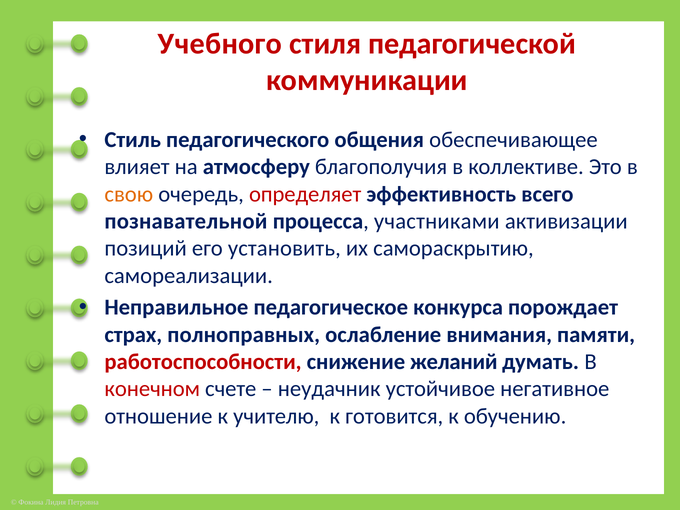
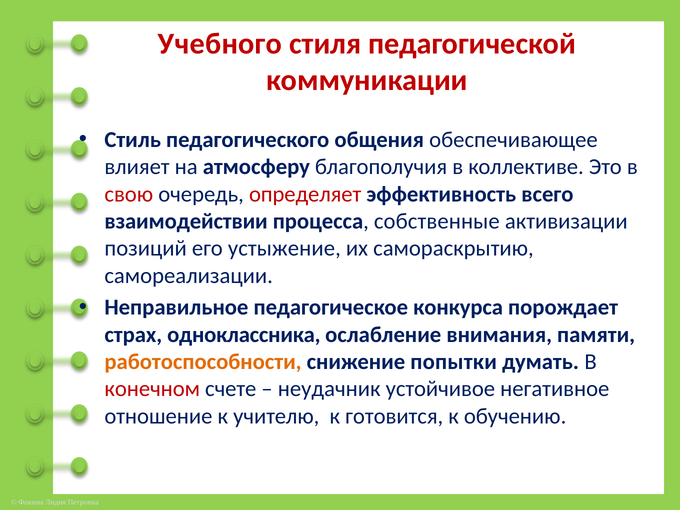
свою colour: orange -> red
познавательной: познавательной -> взаимодействии
участниками: участниками -> собственные
установить: установить -> устыжение
полноправных: полноправных -> одноклассника
работоспособности colour: red -> orange
желаний: желаний -> попытки
